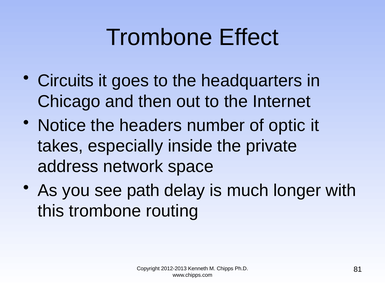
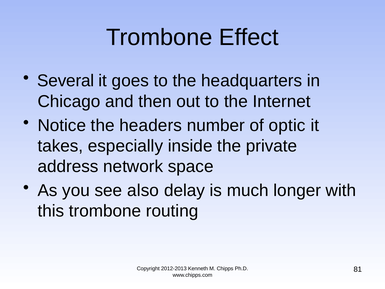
Circuits: Circuits -> Several
path: path -> also
